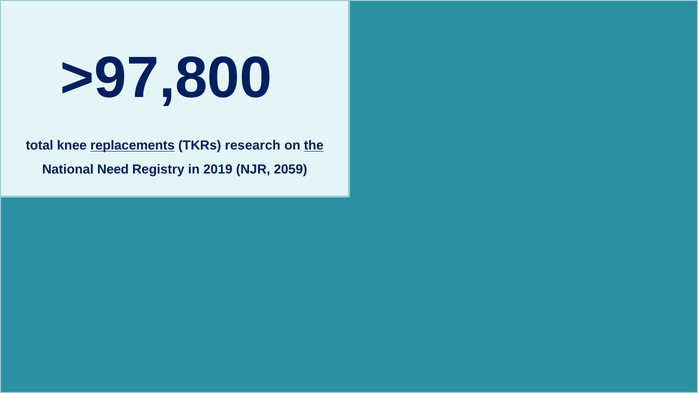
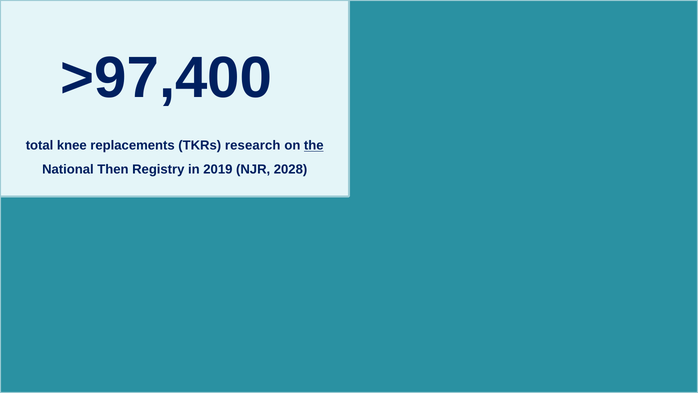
>97,800: >97,800 -> >97,400
replacements underline: present -> none
Need: Need -> Then
2059: 2059 -> 2028
